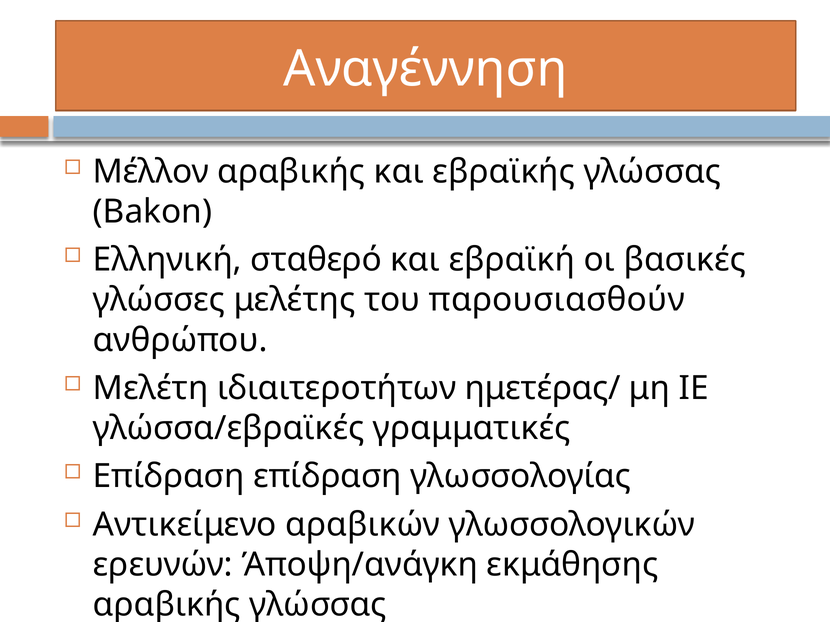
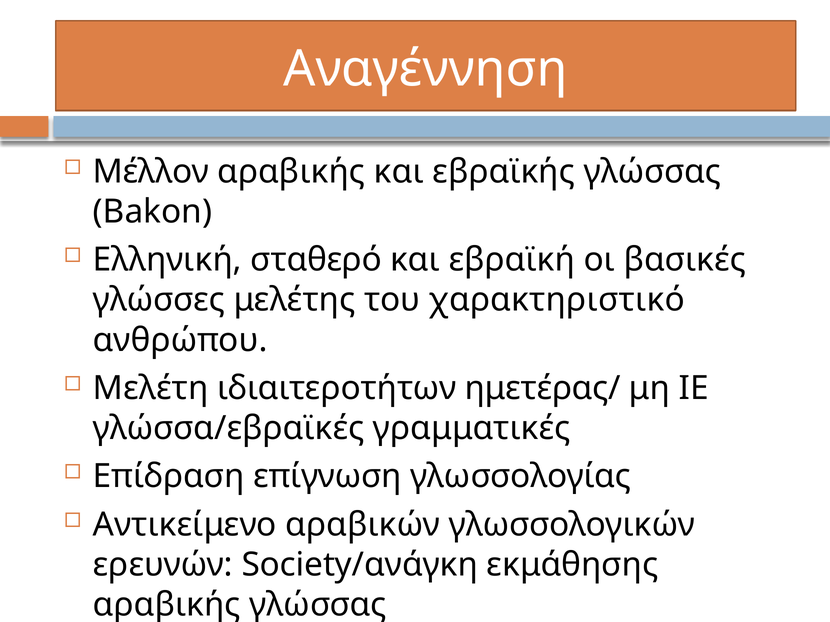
παρουσιασθούν: παρουσιασθούν -> χαρακτηριστικό
Επίδραση επίδραση: επίδραση -> επίγνωση
Άποψη/ανάγκη: Άποψη/ανάγκη -> Society/ανάγκη
